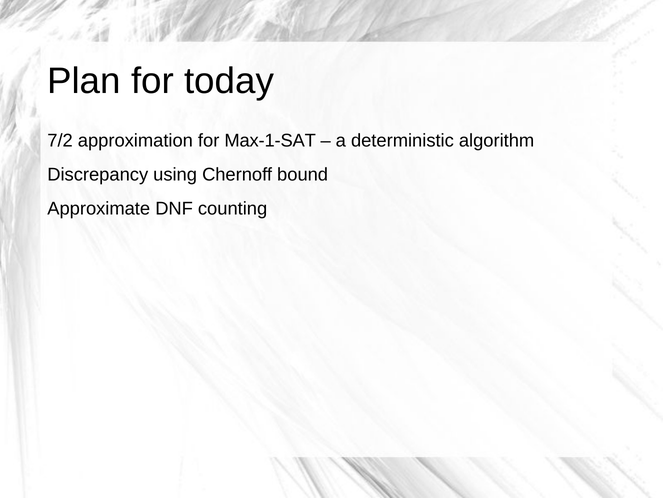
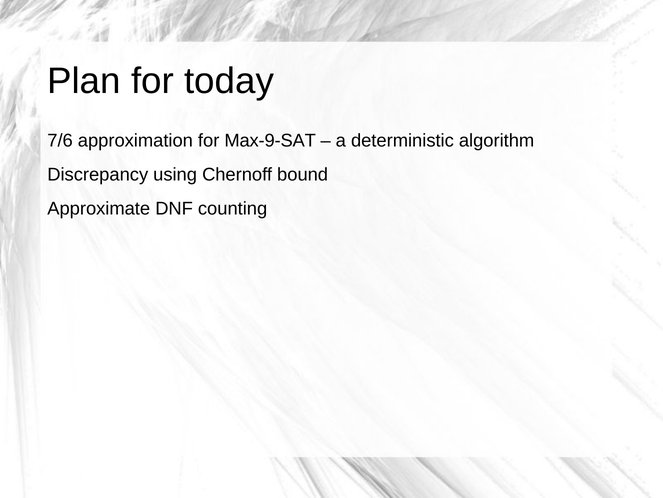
7/2: 7/2 -> 7/6
Max-1-SAT: Max-1-SAT -> Max-9-SAT
